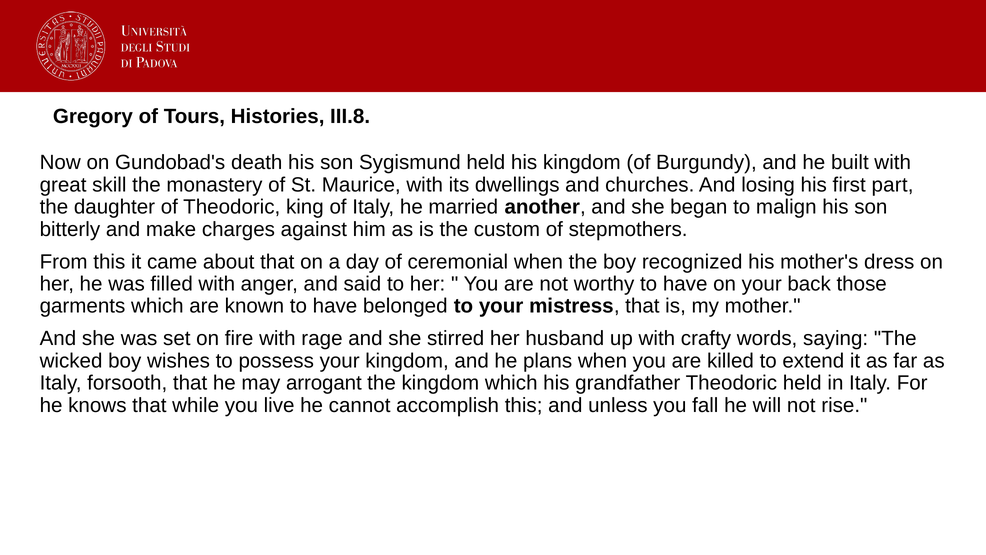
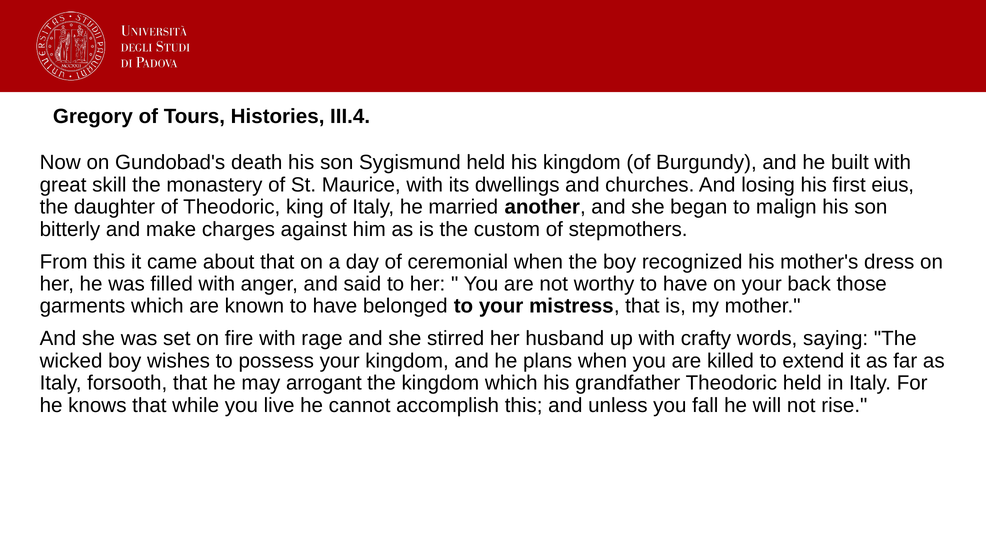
III.8: III.8 -> III.4
part: part -> eius
